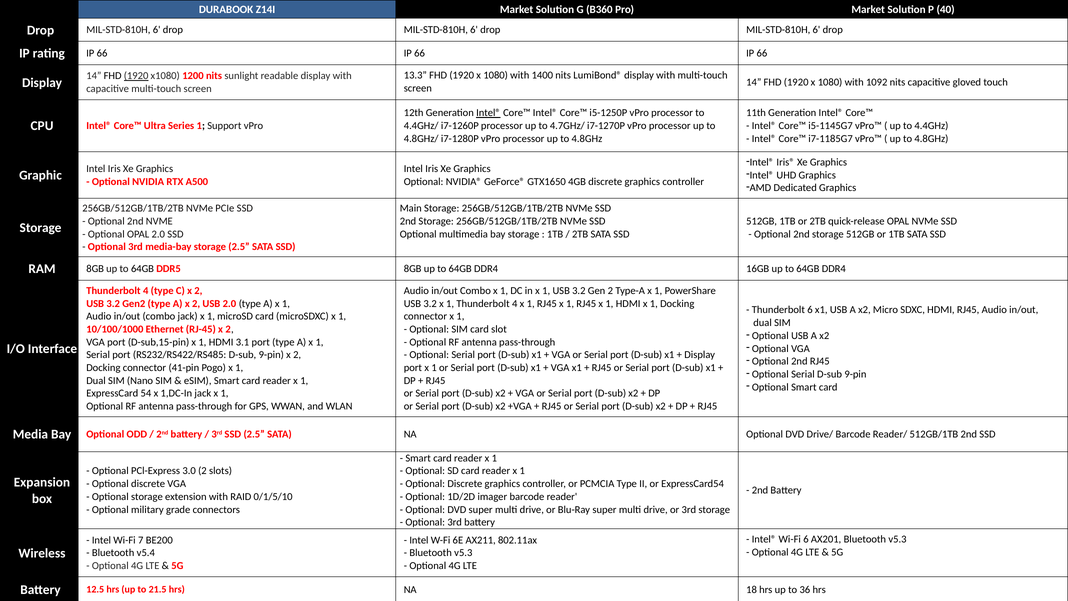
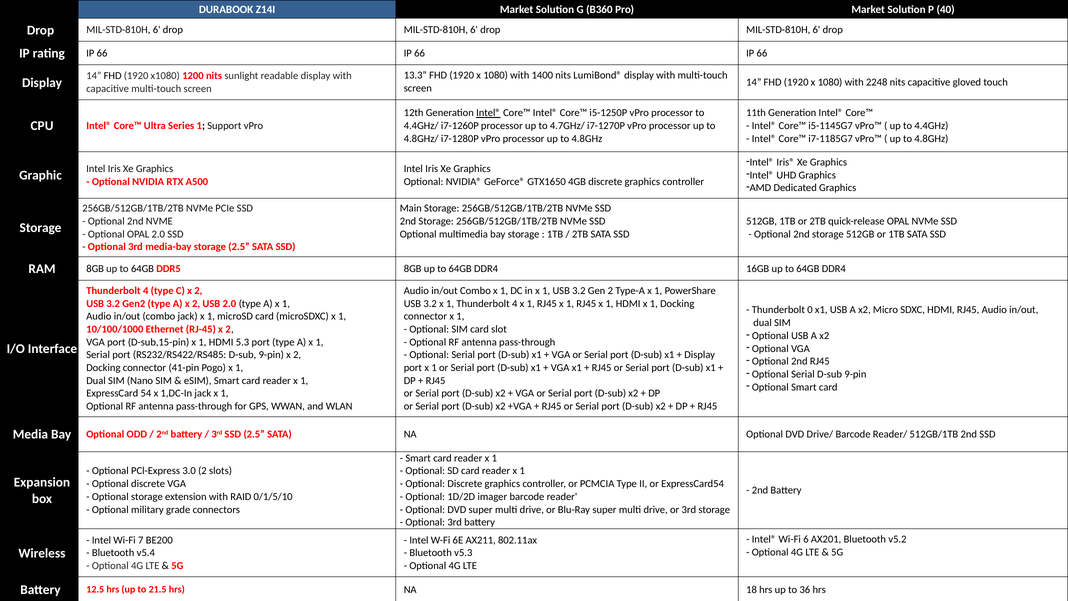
1920 at (136, 76) underline: present -> none
1092: 1092 -> 2248
Thunderbolt 6: 6 -> 0
3.1: 3.1 -> 5.3
AX201 Bluetooth v5.3: v5.3 -> v5.2
